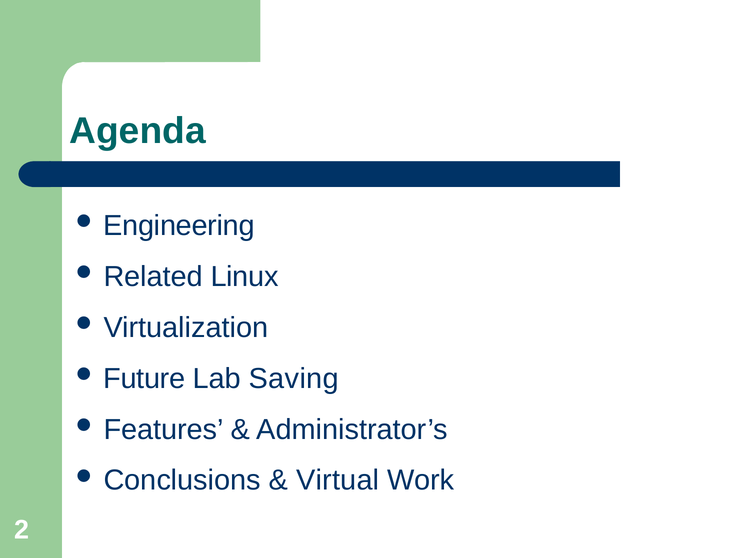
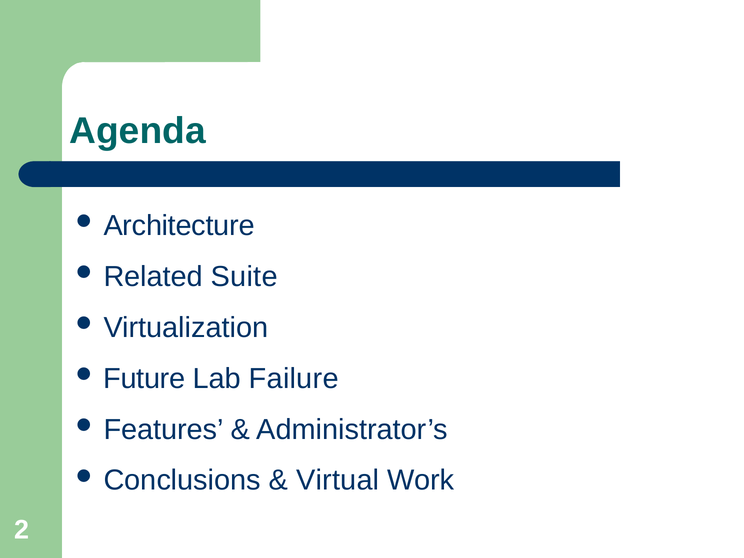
Engineering: Engineering -> Architecture
Linux: Linux -> Suite
Saving: Saving -> Failure
